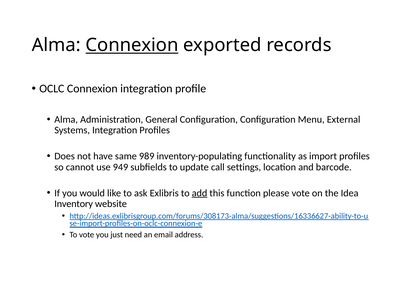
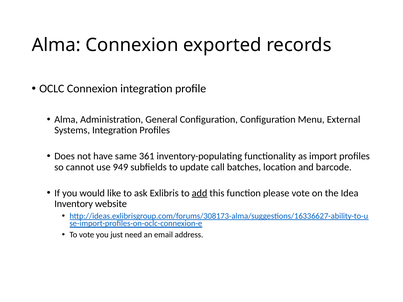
Connexion at (132, 45) underline: present -> none
989: 989 -> 361
settings: settings -> batches
